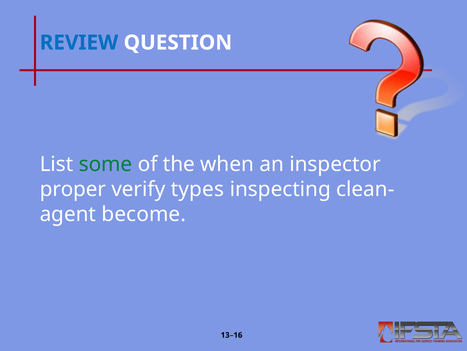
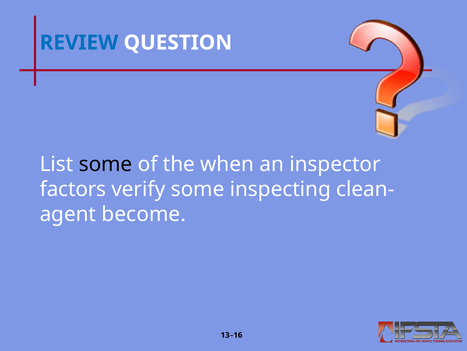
some at (106, 164) colour: green -> black
proper: proper -> factors
verify types: types -> some
